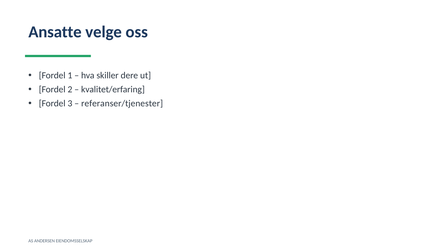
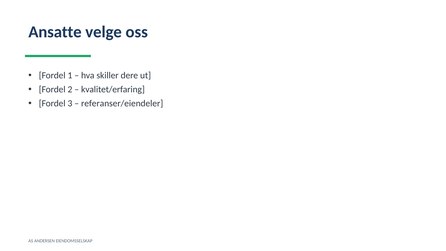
referanser/tjenester: referanser/tjenester -> referanser/eiendeler
